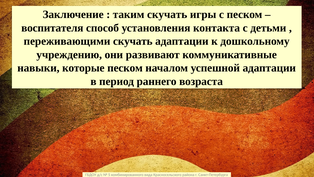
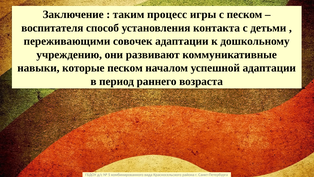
таким скучать: скучать -> процесс
переживающими скучать: скучать -> совочек
